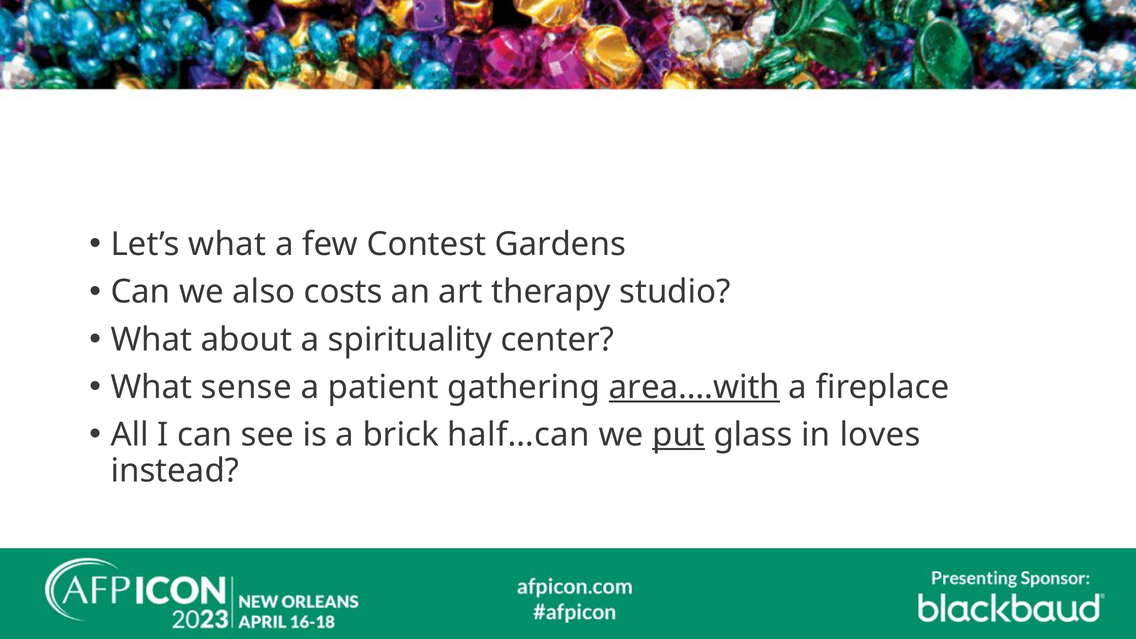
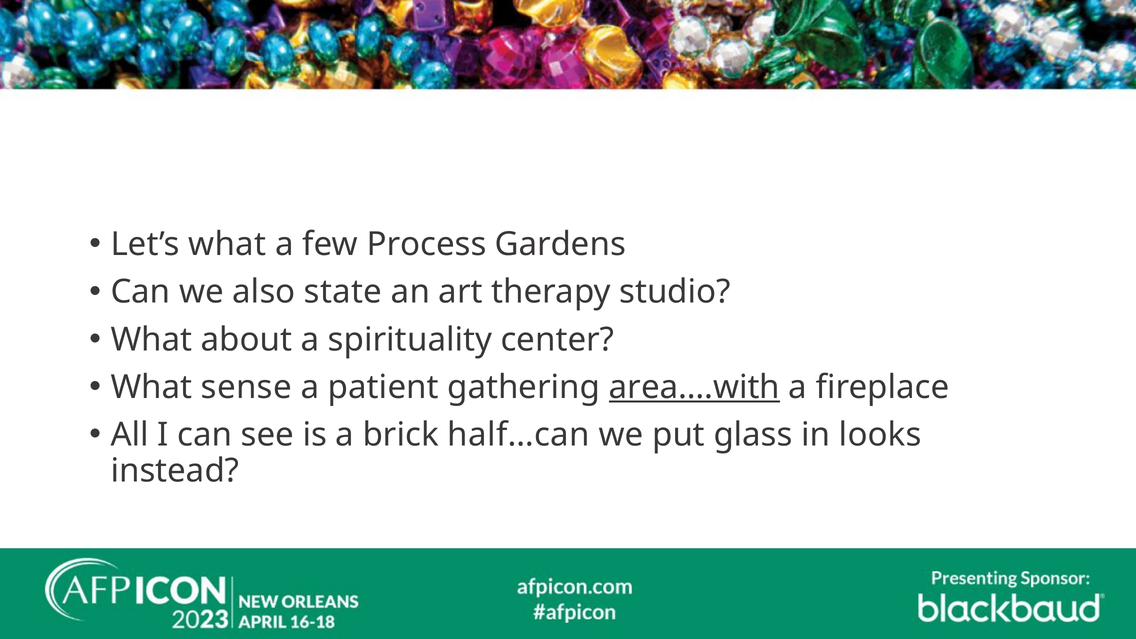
Contest: Contest -> Process
costs: costs -> state
put underline: present -> none
loves: loves -> looks
